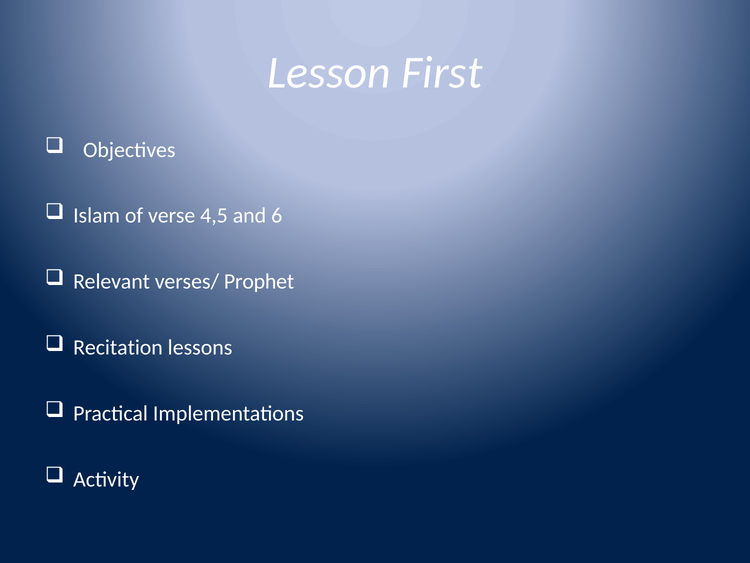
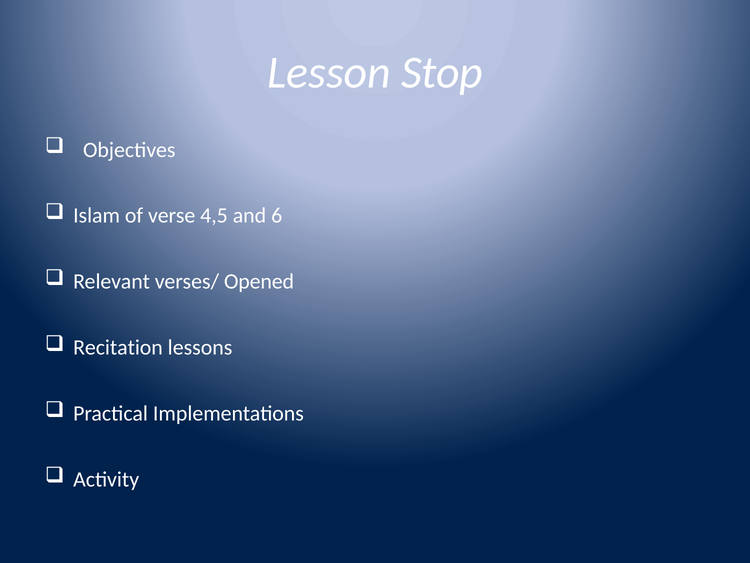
First: First -> Stop
Prophet: Prophet -> Opened
